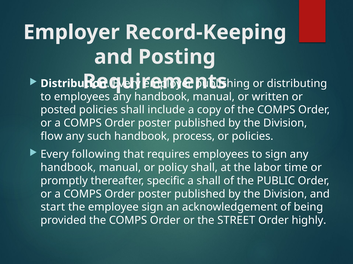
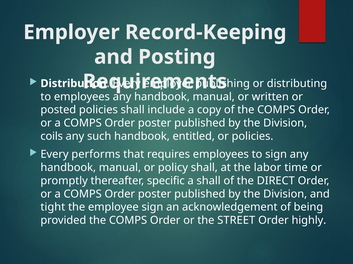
flow: flow -> coils
process: process -> entitled
following: following -> performs
PUBLIC: PUBLIC -> DIRECT
start: start -> tight
